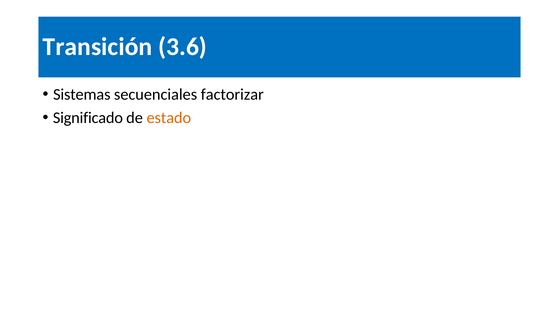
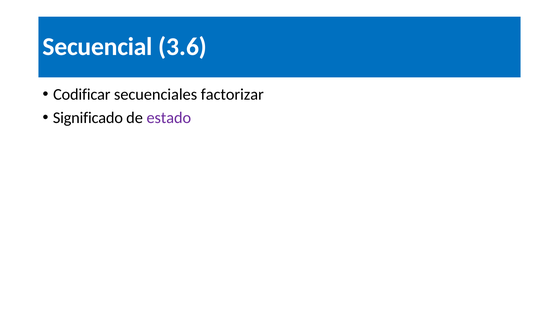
Transición: Transición -> Secuencial
Sistemas: Sistemas -> Codificar
estado colour: orange -> purple
